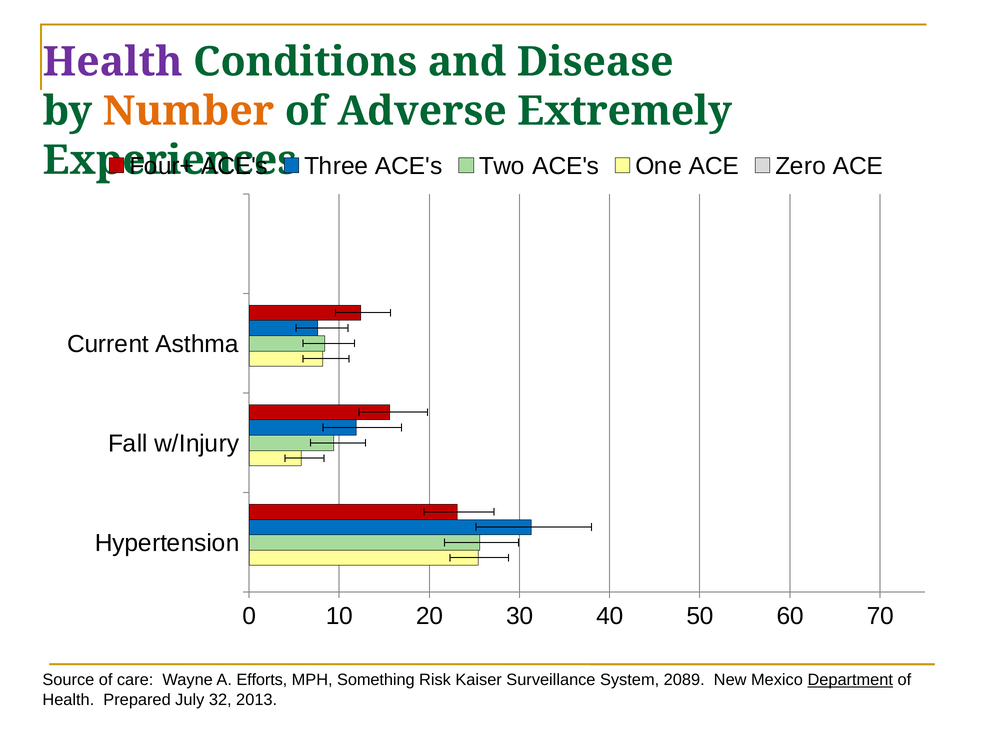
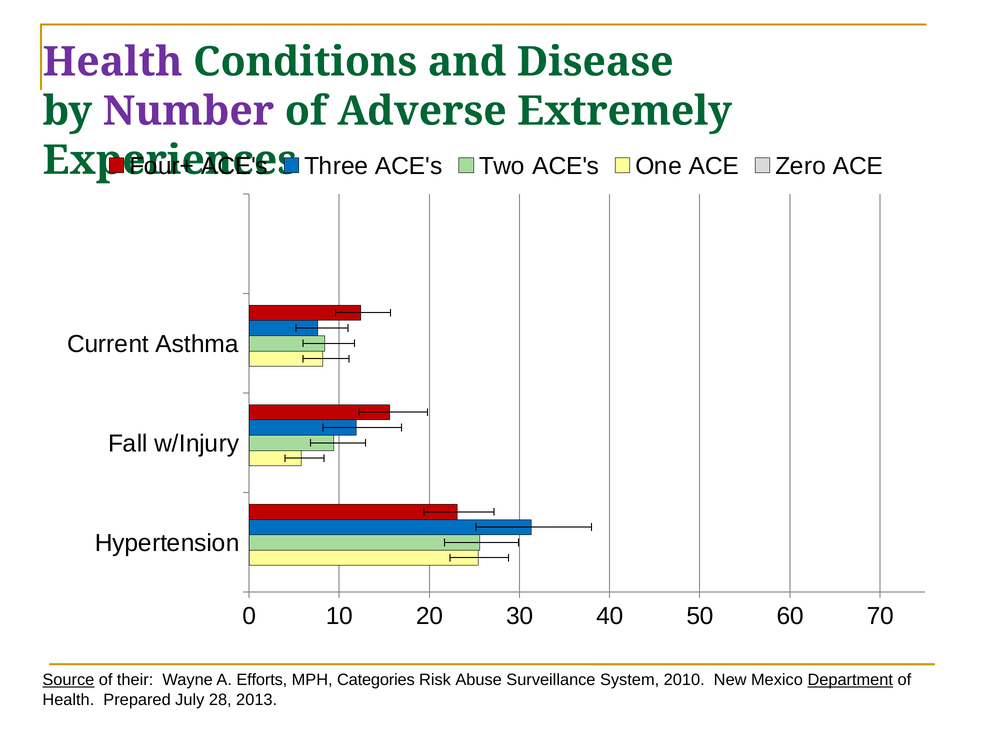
Number colour: orange -> purple
Source underline: none -> present
care: care -> their
Something: Something -> Categories
Kaiser: Kaiser -> Abuse
2089: 2089 -> 2010
32: 32 -> 28
